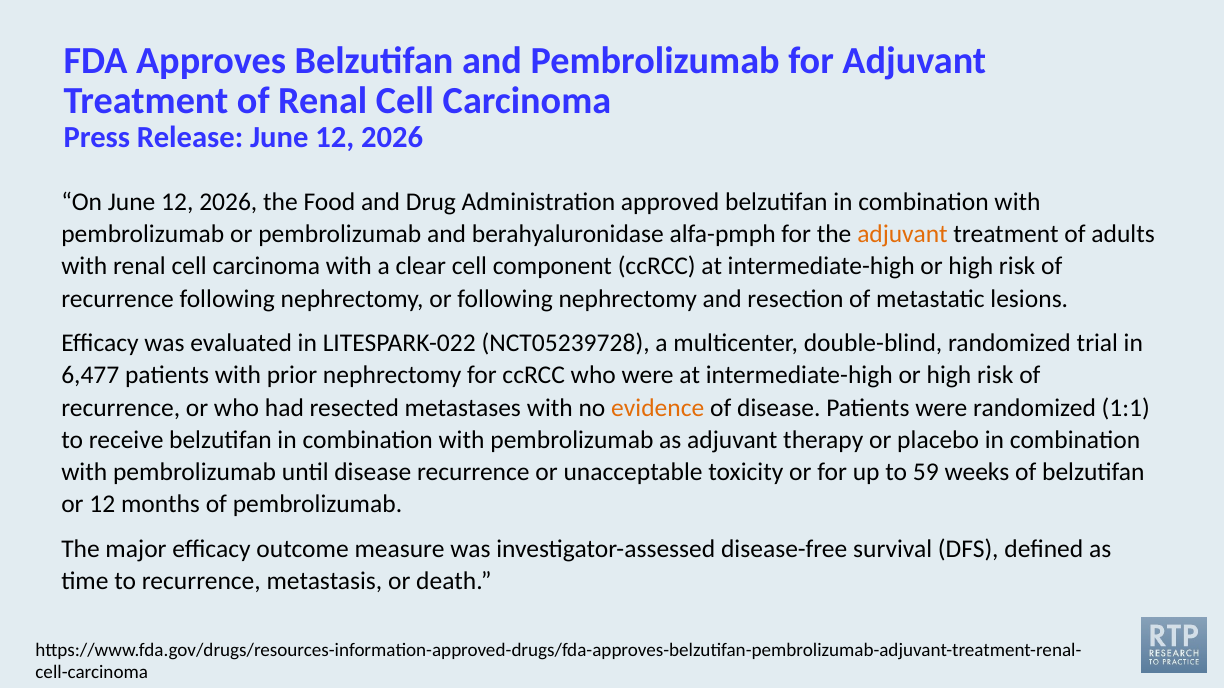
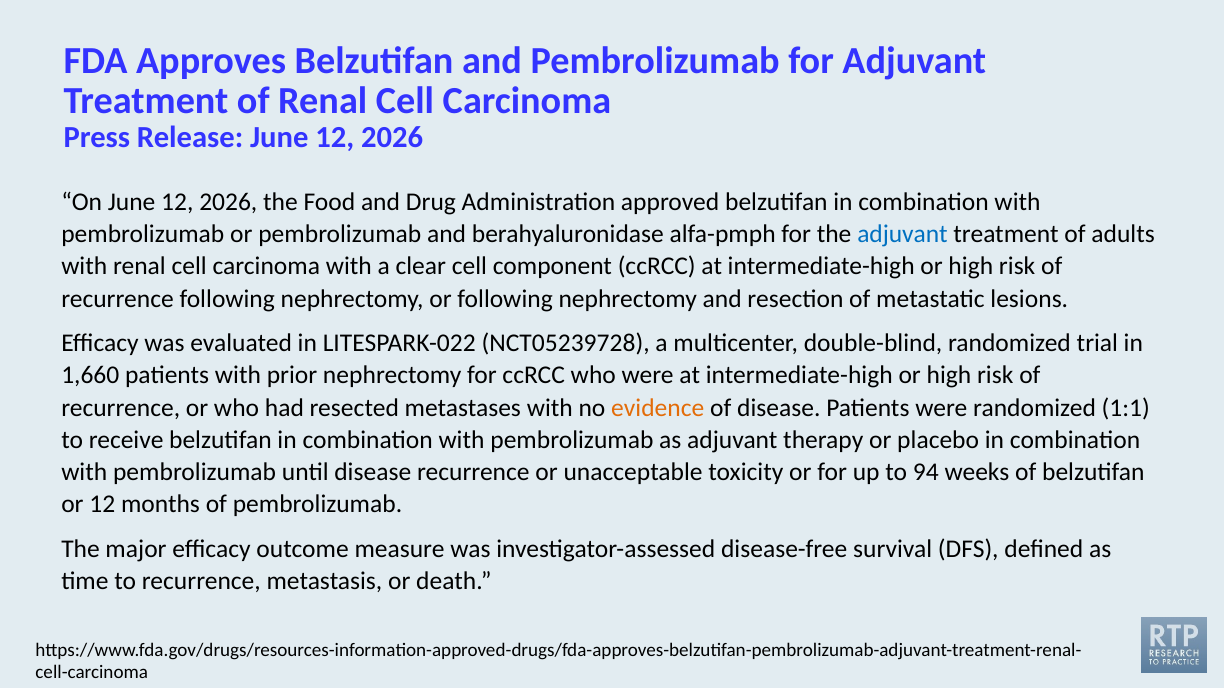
adjuvant at (902, 235) colour: orange -> blue
6,477: 6,477 -> 1,660
59: 59 -> 94
